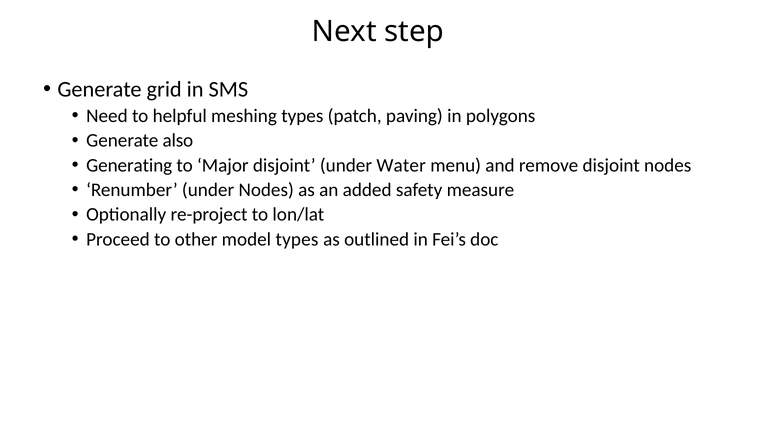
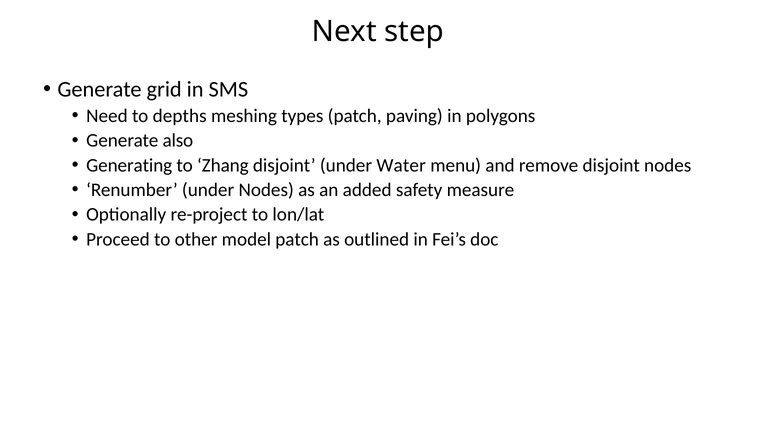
helpful: helpful -> depths
Major: Major -> Zhang
model types: types -> patch
